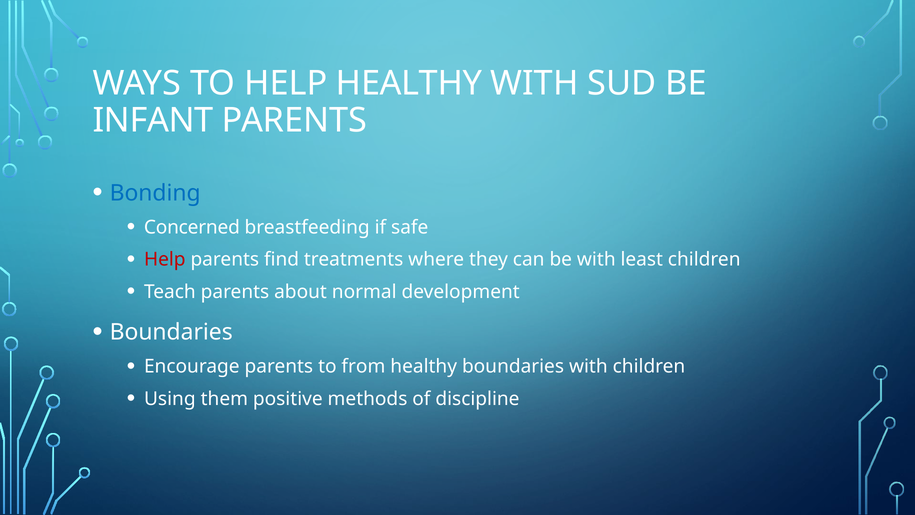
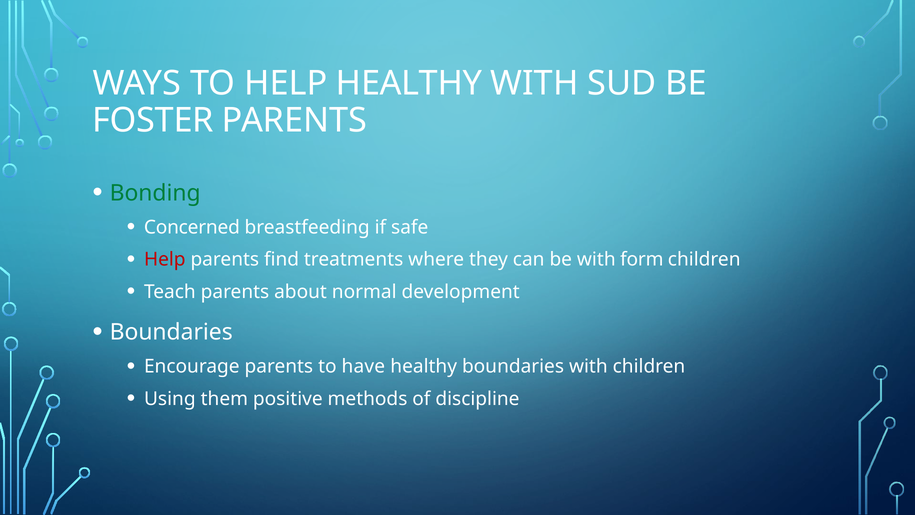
INFANT: INFANT -> FOSTER
Bonding colour: blue -> green
least: least -> form
from: from -> have
